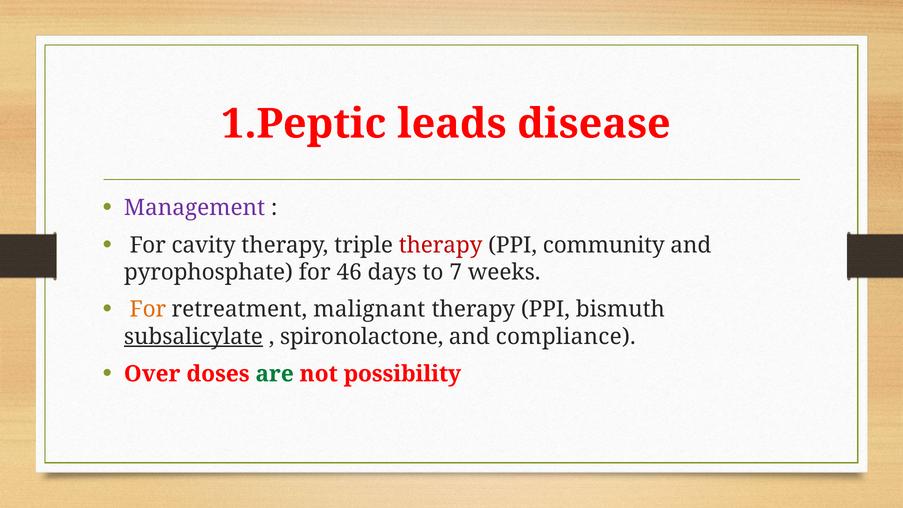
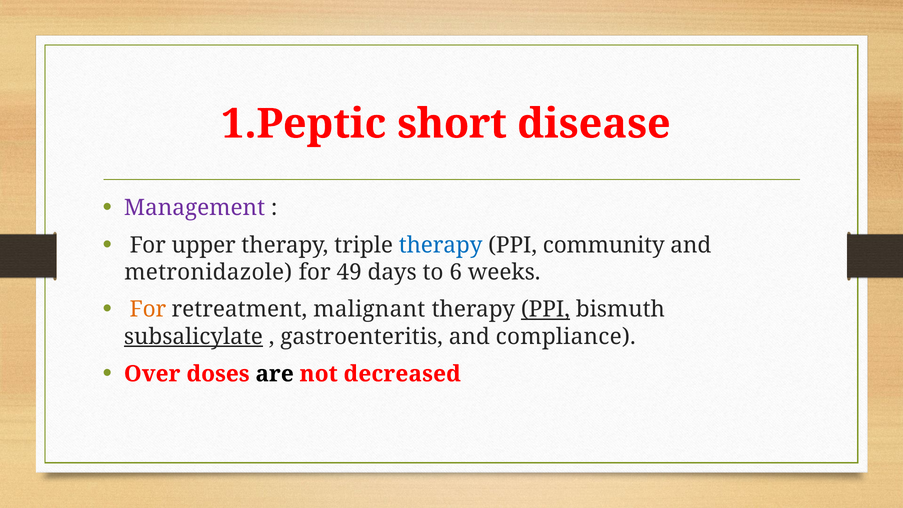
leads: leads -> short
cavity: cavity -> upper
therapy at (441, 245) colour: red -> blue
pyrophosphate: pyrophosphate -> metronidazole
46: 46 -> 49
7: 7 -> 6
PPI at (545, 309) underline: none -> present
spironolactone: spironolactone -> gastroenteritis
are colour: green -> black
possibility: possibility -> decreased
